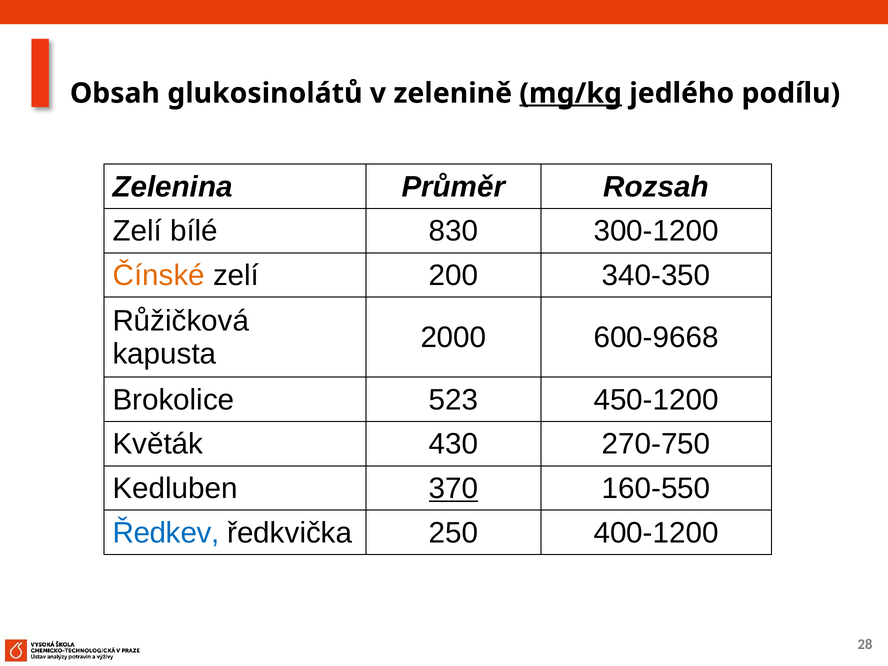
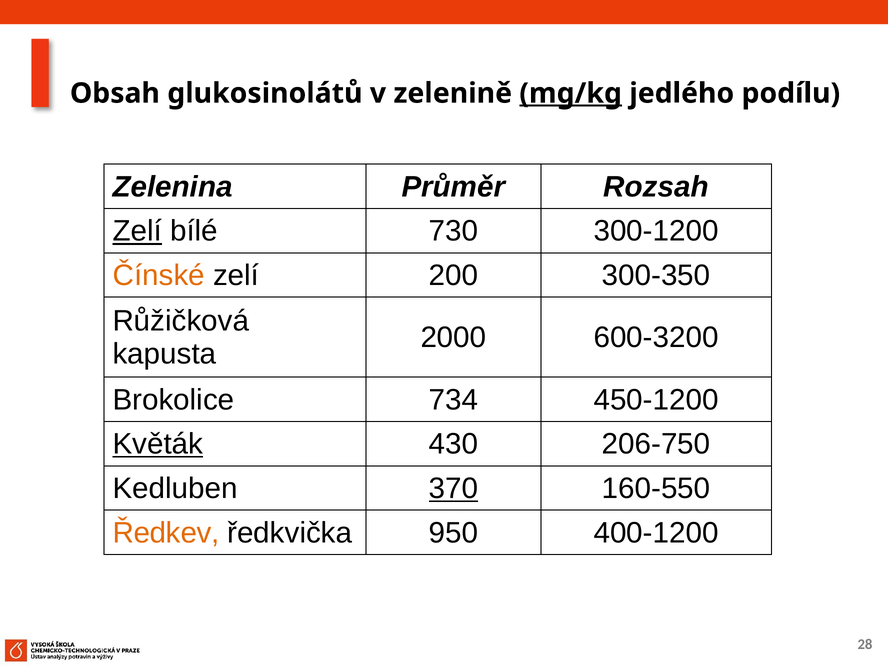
Zelí at (137, 231) underline: none -> present
830: 830 -> 730
340-350: 340-350 -> 300-350
600-9668: 600-9668 -> 600-3200
523: 523 -> 734
Květák underline: none -> present
270-750: 270-750 -> 206-750
Ředkev colour: blue -> orange
250: 250 -> 950
